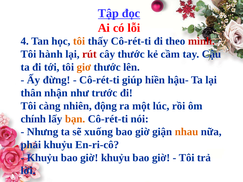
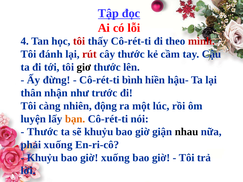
tôi at (79, 41) colour: orange -> red
hành: hành -> đánh
giơ colour: orange -> black
giúp: giúp -> bình
chính: chính -> luyện
Nhưng at (43, 132): Nhưng -> Thước
sẽ xuống: xuống -> khuỷu
nhau colour: orange -> black
phải khuỷu: khuỷu -> xuống
giờ khuỷu: khuỷu -> xuống
